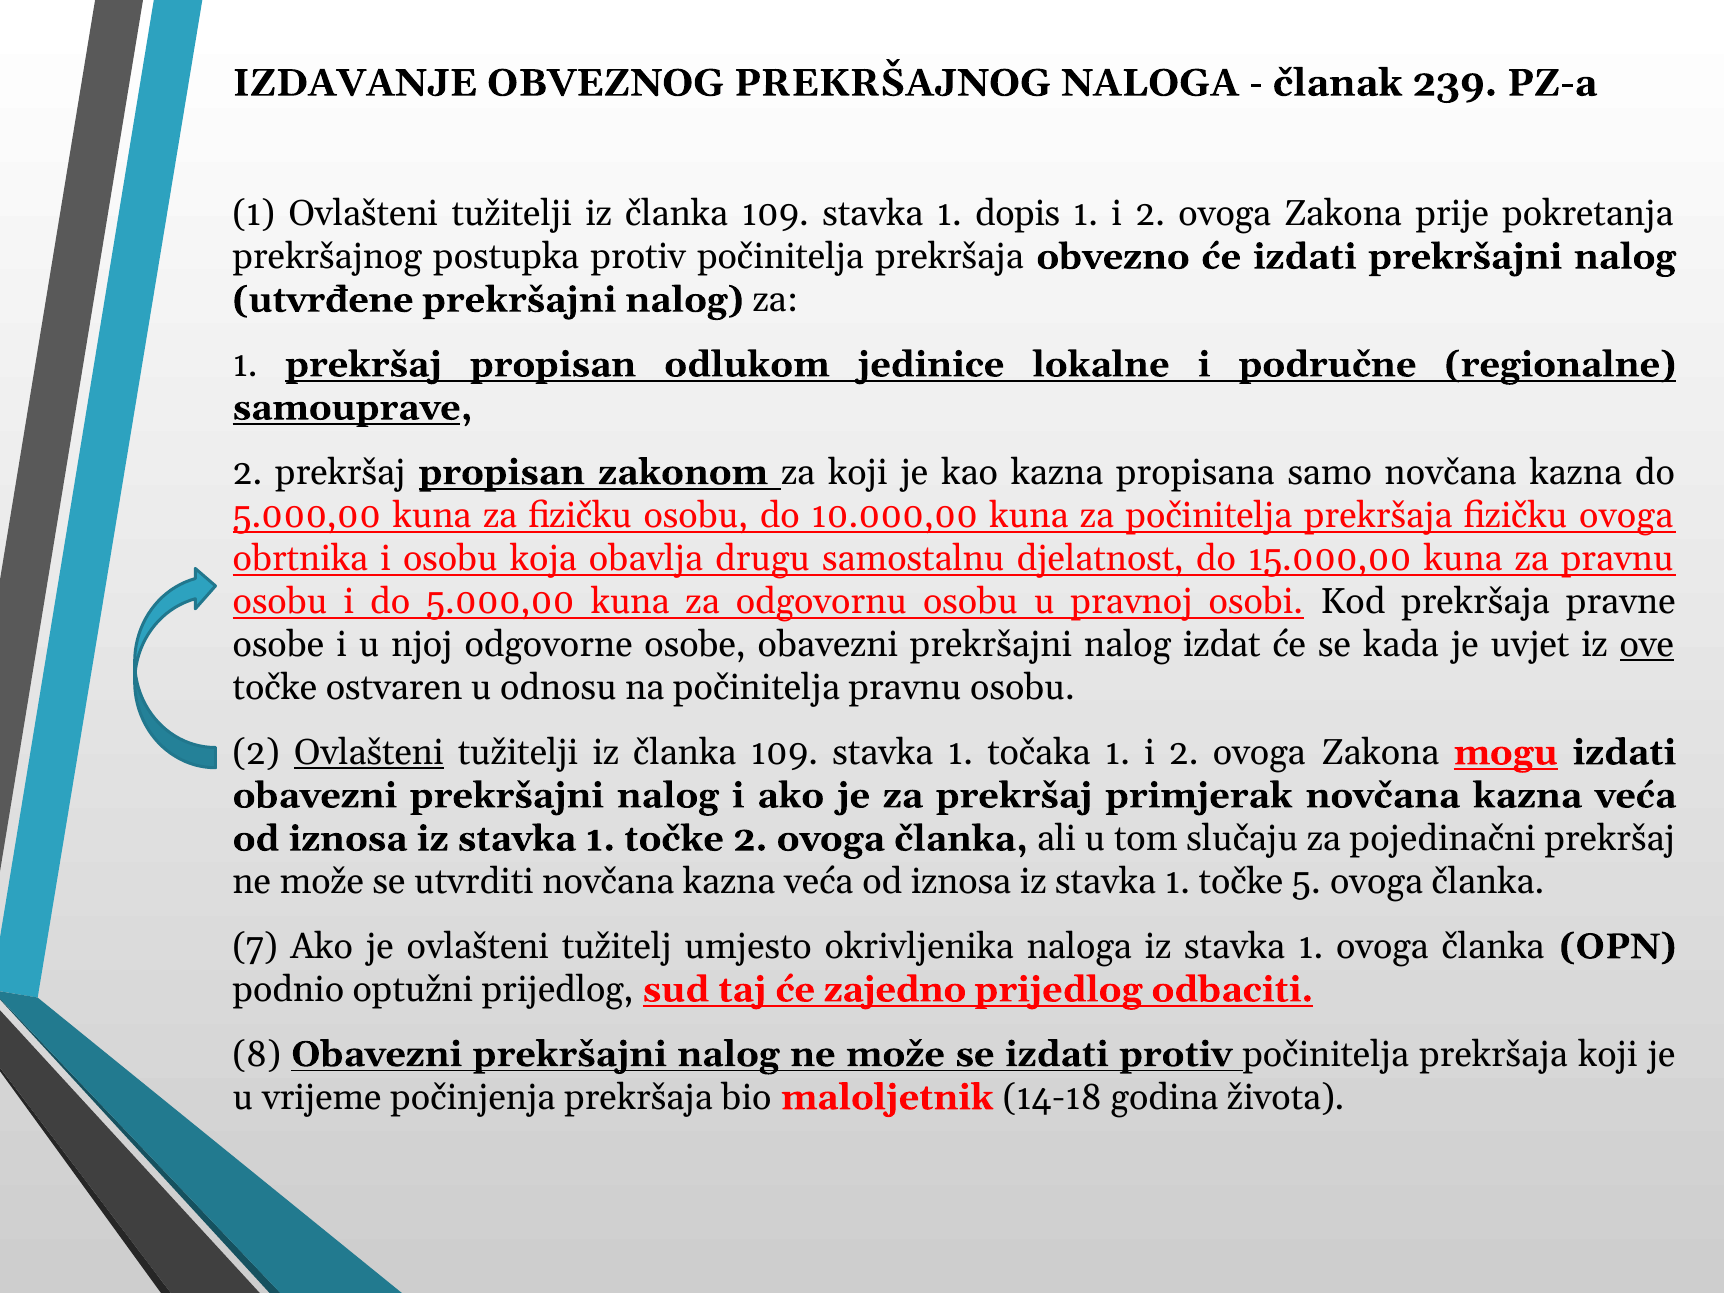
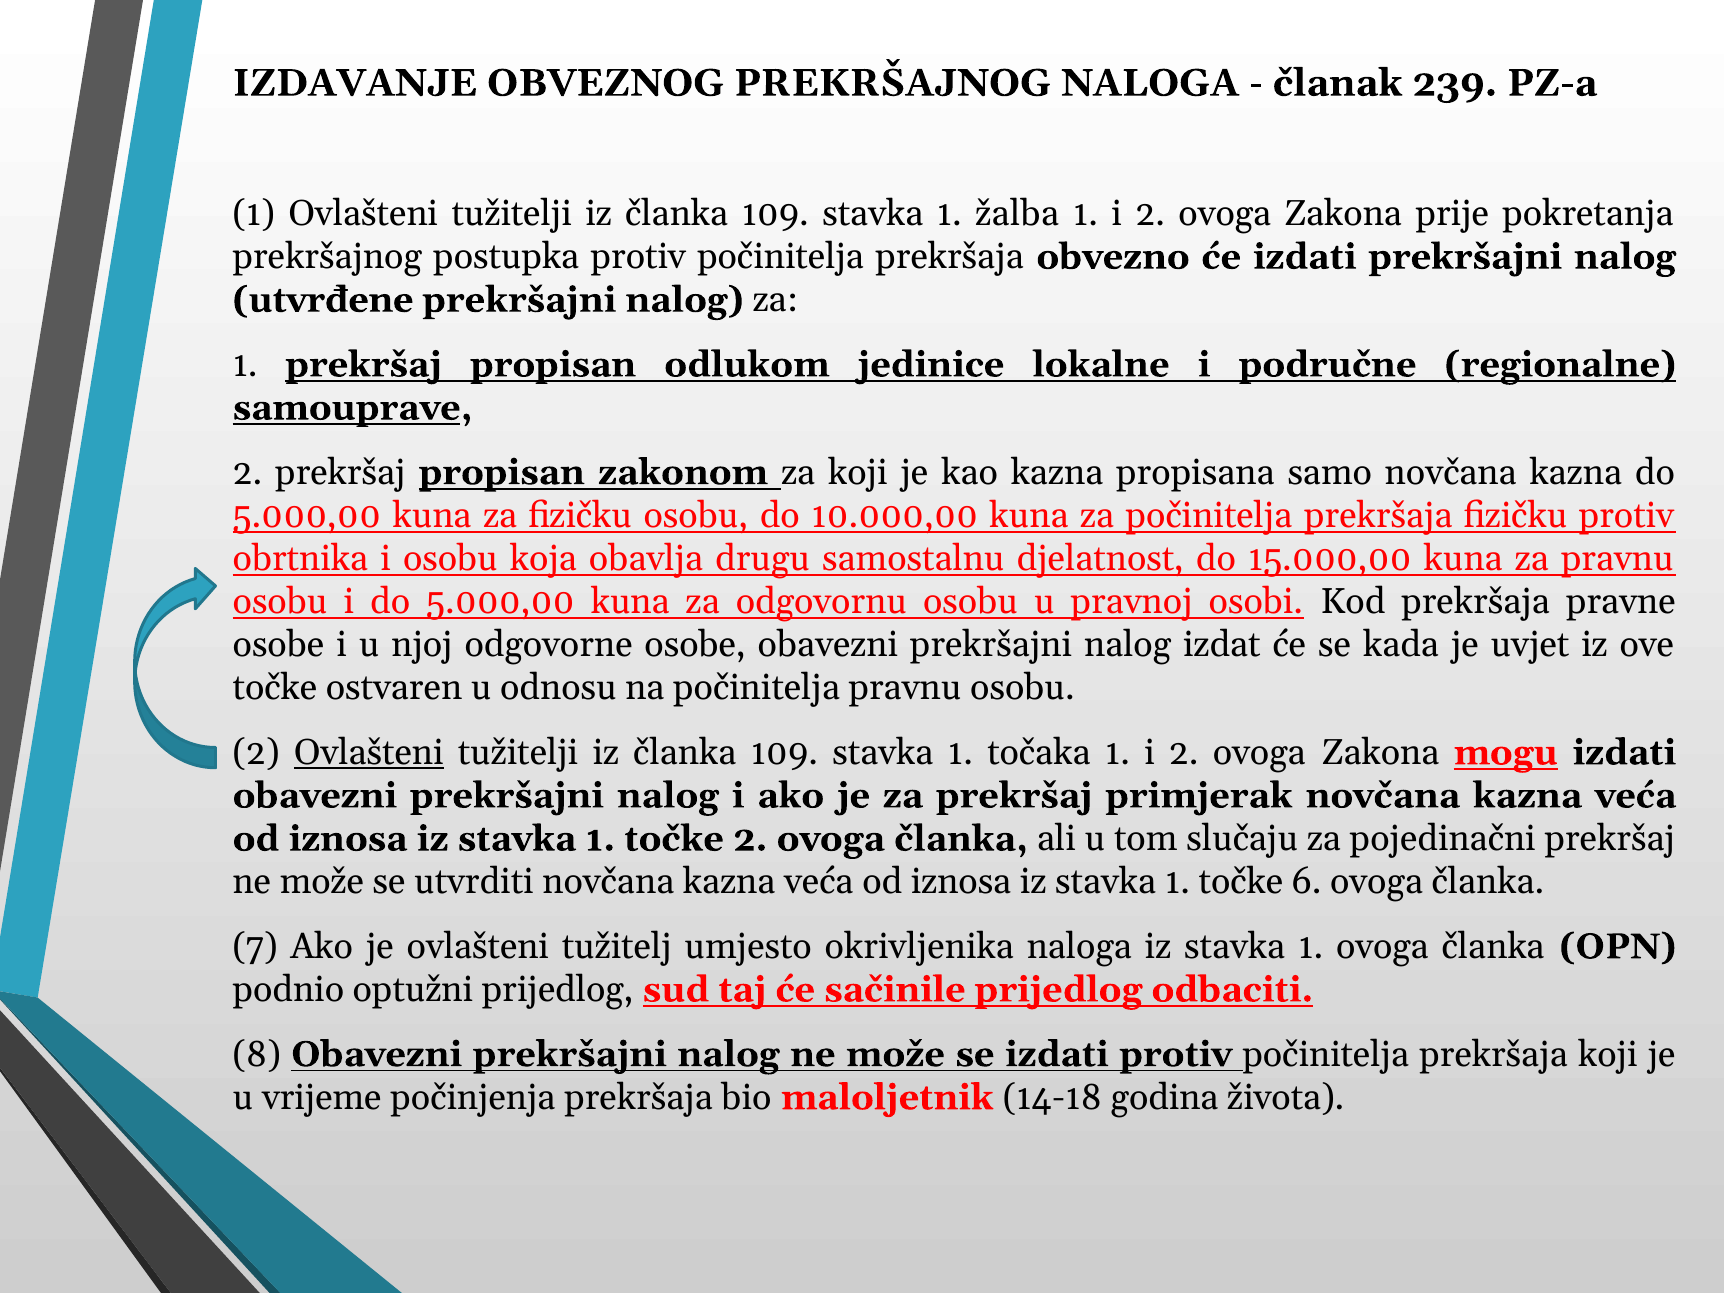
dopis: dopis -> žalba
fizičku ovoga: ovoga -> protiv
ove underline: present -> none
5: 5 -> 6
zajedno: zajedno -> sačinile
